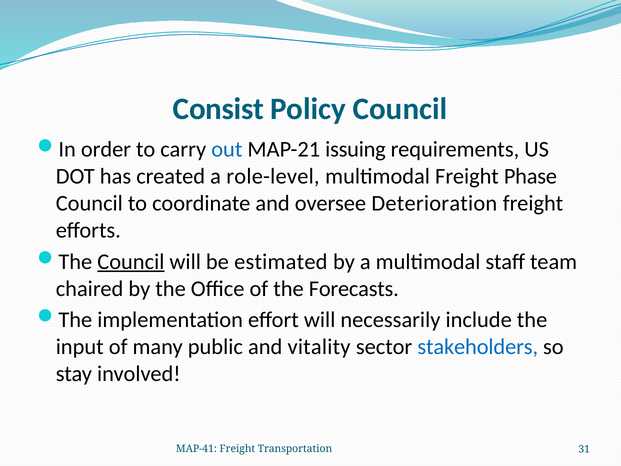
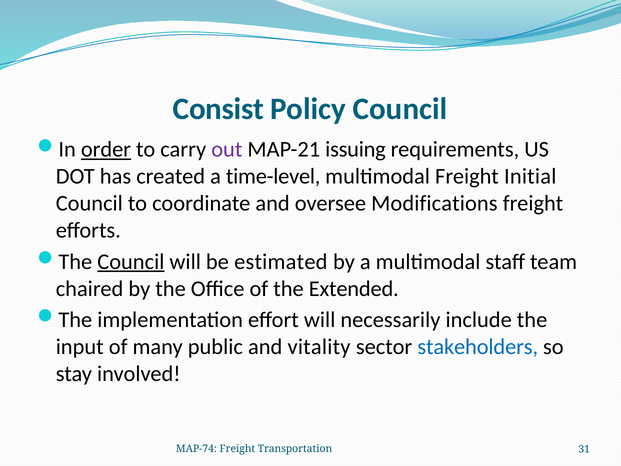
order underline: none -> present
out colour: blue -> purple
role-level: role-level -> time-level
Phase: Phase -> Initial
Deterioration: Deterioration -> Modifications
Forecasts: Forecasts -> Extended
MAP-41: MAP-41 -> MAP-74
